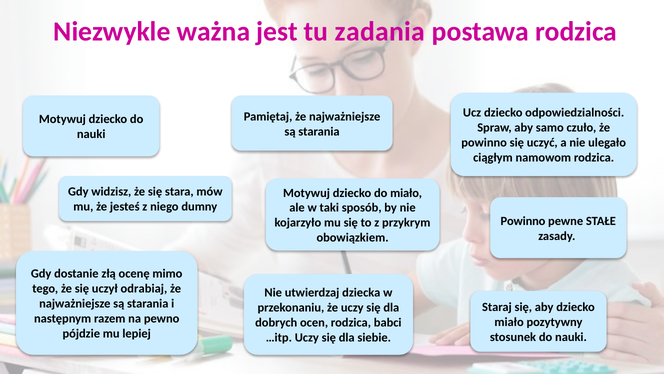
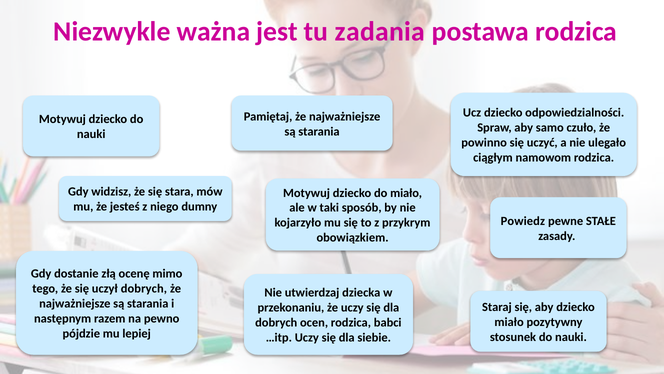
Powinno at (523, 221): Powinno -> Powiedz
uczył odrabiaj: odrabiaj -> dobrych
